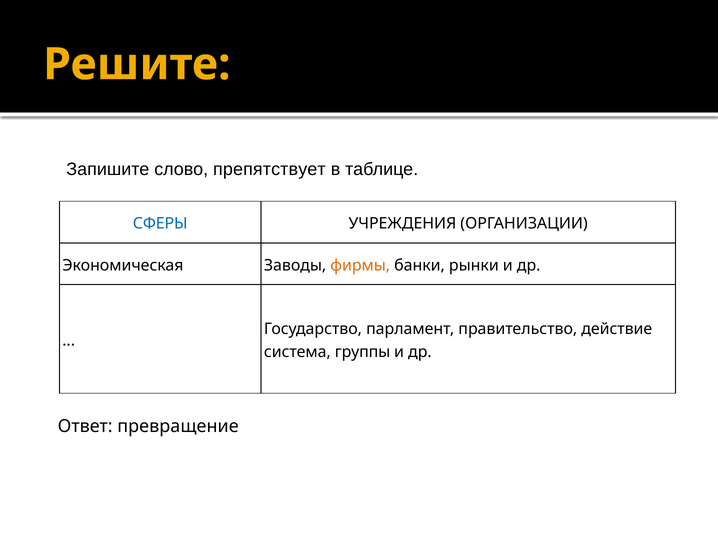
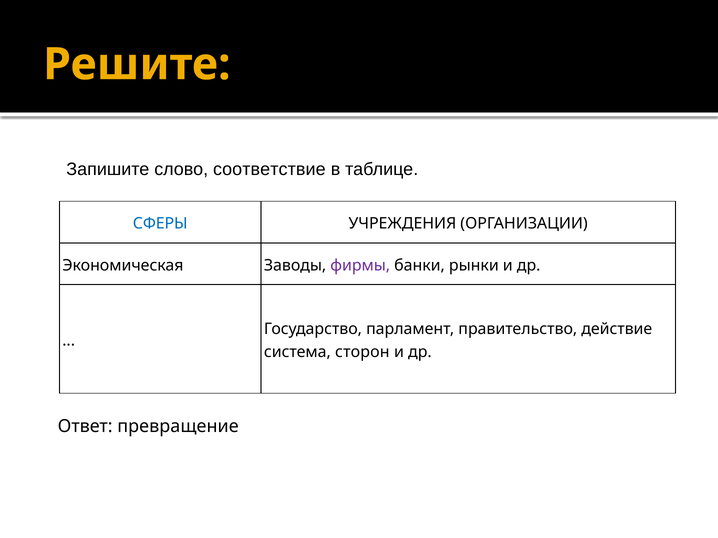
препятствует: препятствует -> соответствие
фирмы colour: orange -> purple
группы: группы -> сторон
